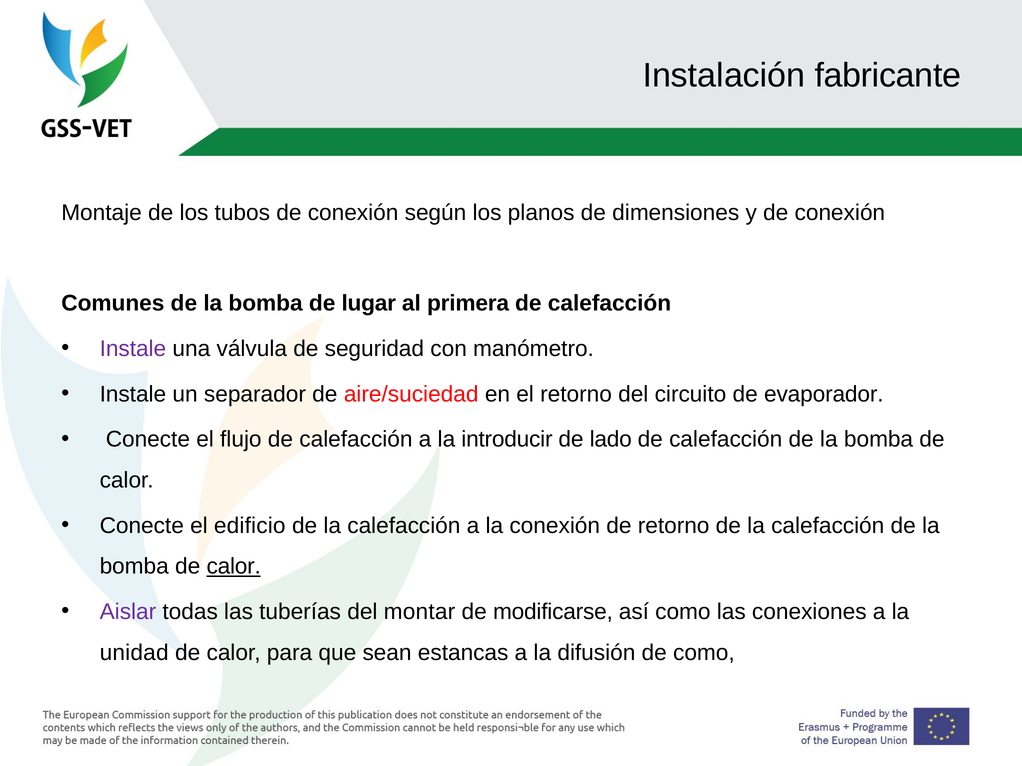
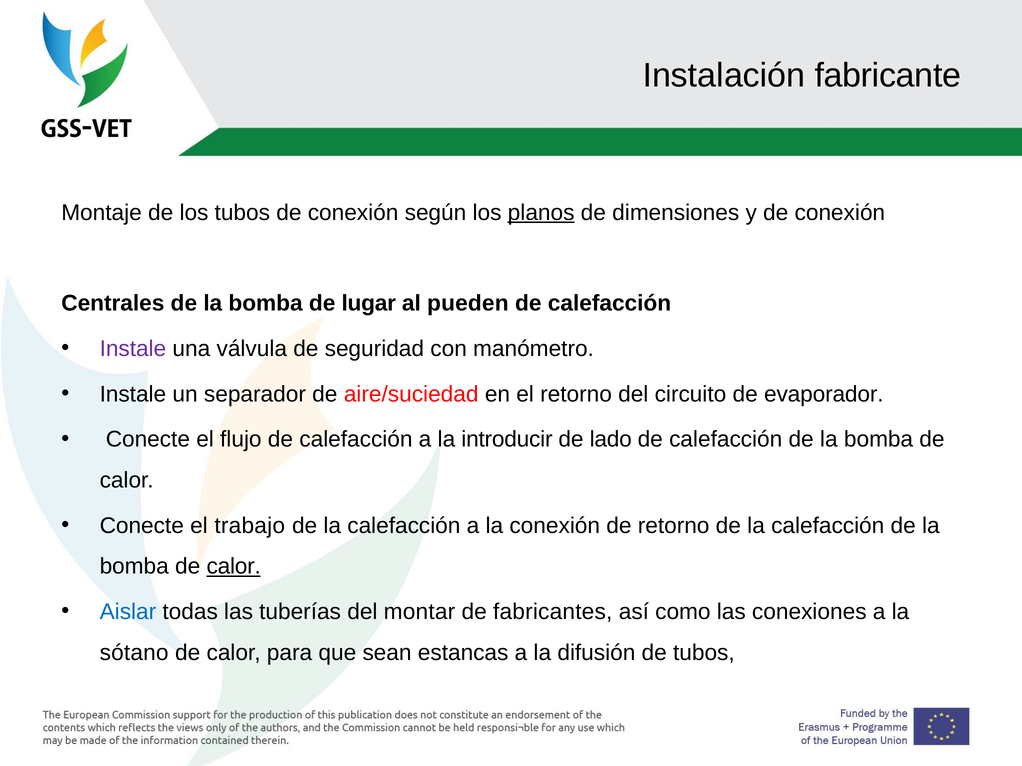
planos underline: none -> present
Comunes: Comunes -> Centrales
primera: primera -> pueden
edificio: edificio -> trabajo
Aislar colour: purple -> blue
modificarse: modificarse -> fabricantes
unidad: unidad -> sótano
de como: como -> tubos
